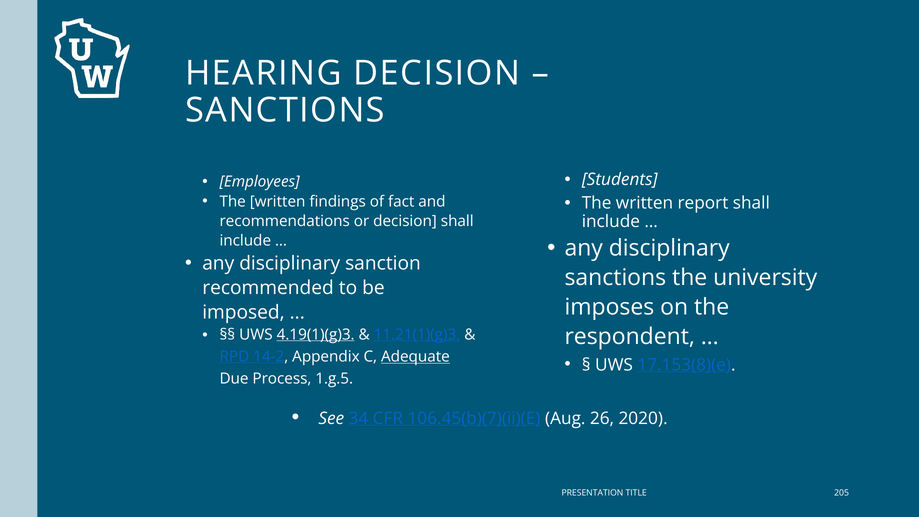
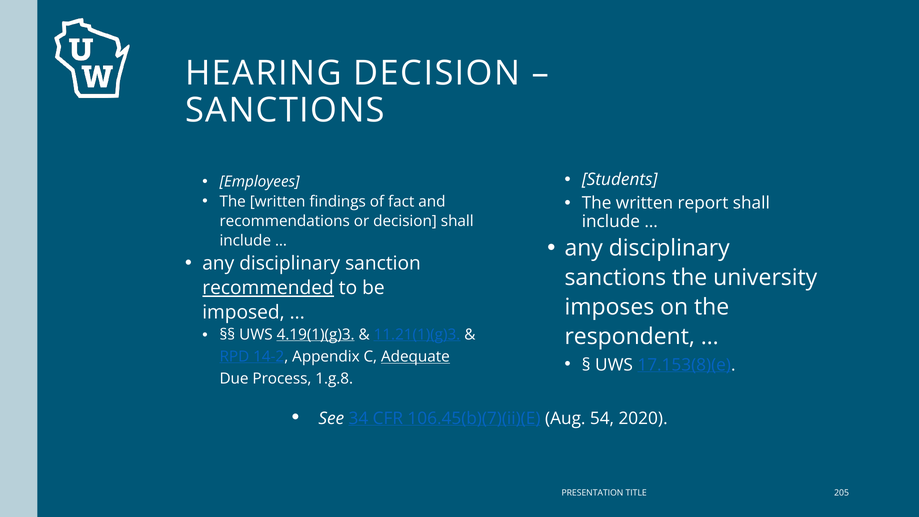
recommended underline: none -> present
1.g.5: 1.g.5 -> 1.g.8
26: 26 -> 54
